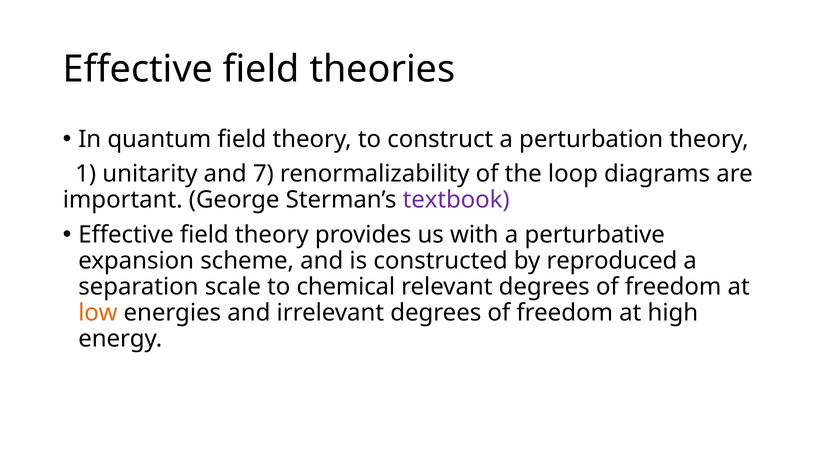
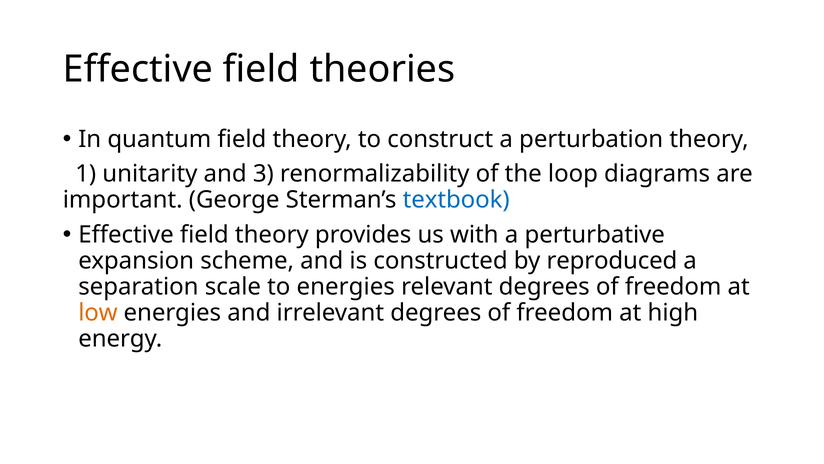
7: 7 -> 3
textbook colour: purple -> blue
to chemical: chemical -> energies
